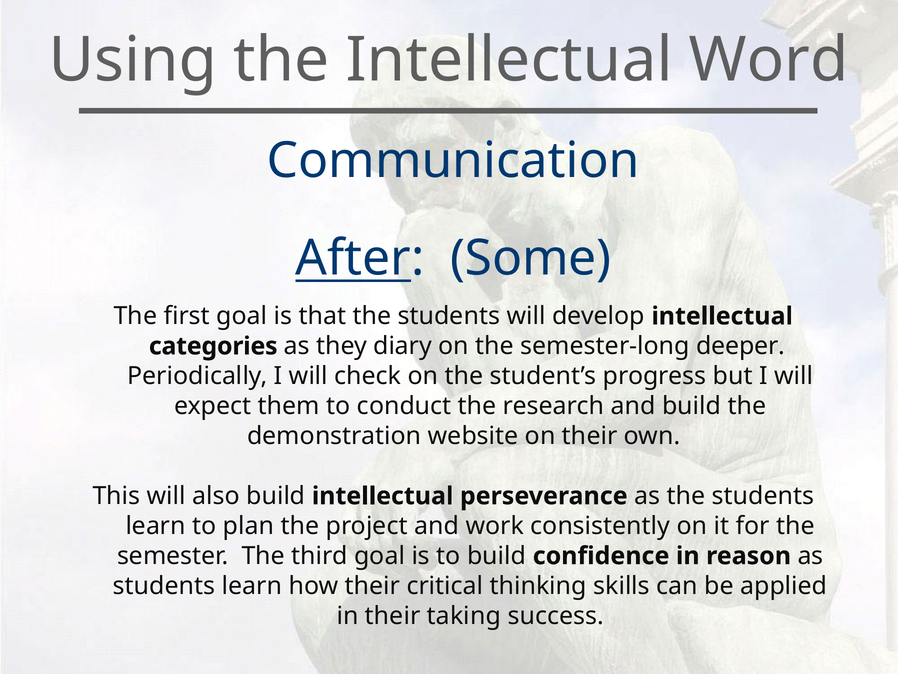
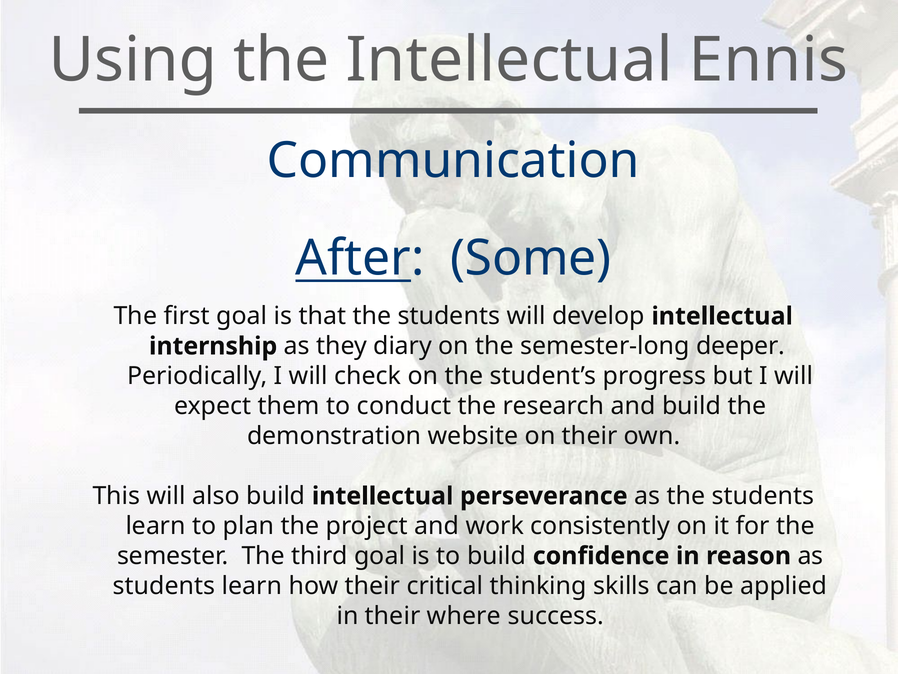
Word: Word -> Ennis
categories: categories -> internship
taking: taking -> where
